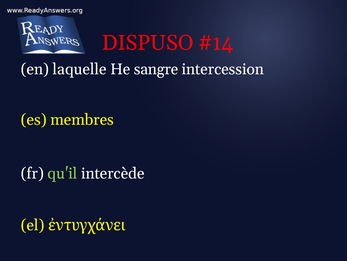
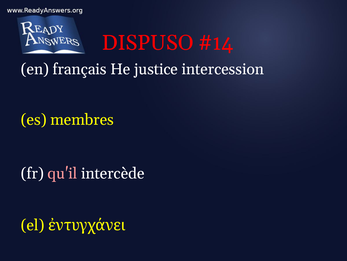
laquelle: laquelle -> français
sangre: sangre -> justice
qu'il colour: light green -> pink
